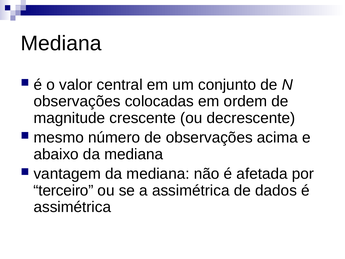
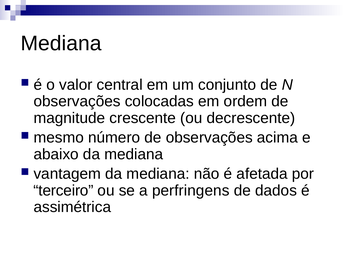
a assimétrica: assimétrica -> perfringens
